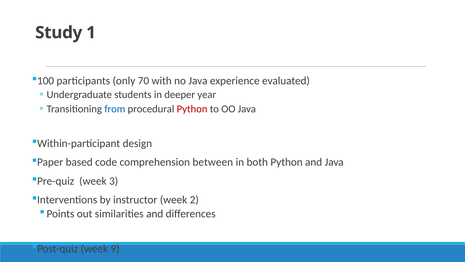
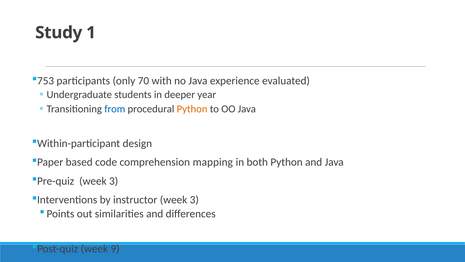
100: 100 -> 753
Python at (192, 109) colour: red -> orange
between: between -> mapping
instructor week 2: 2 -> 3
